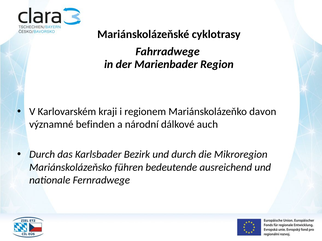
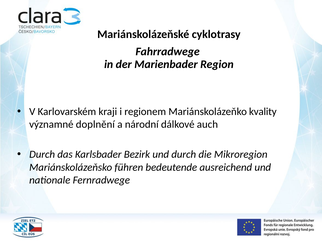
davon: davon -> kvality
befinden: befinden -> doplnění
